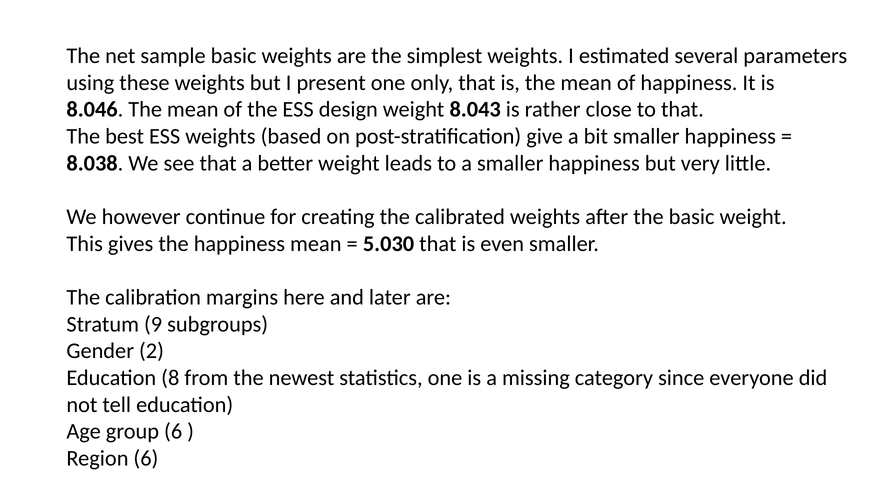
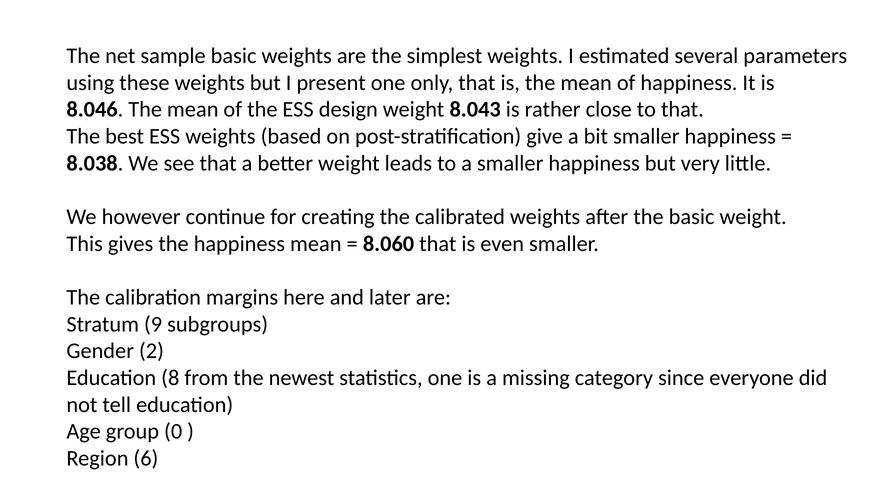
5.030: 5.030 -> 8.060
group 6: 6 -> 0
